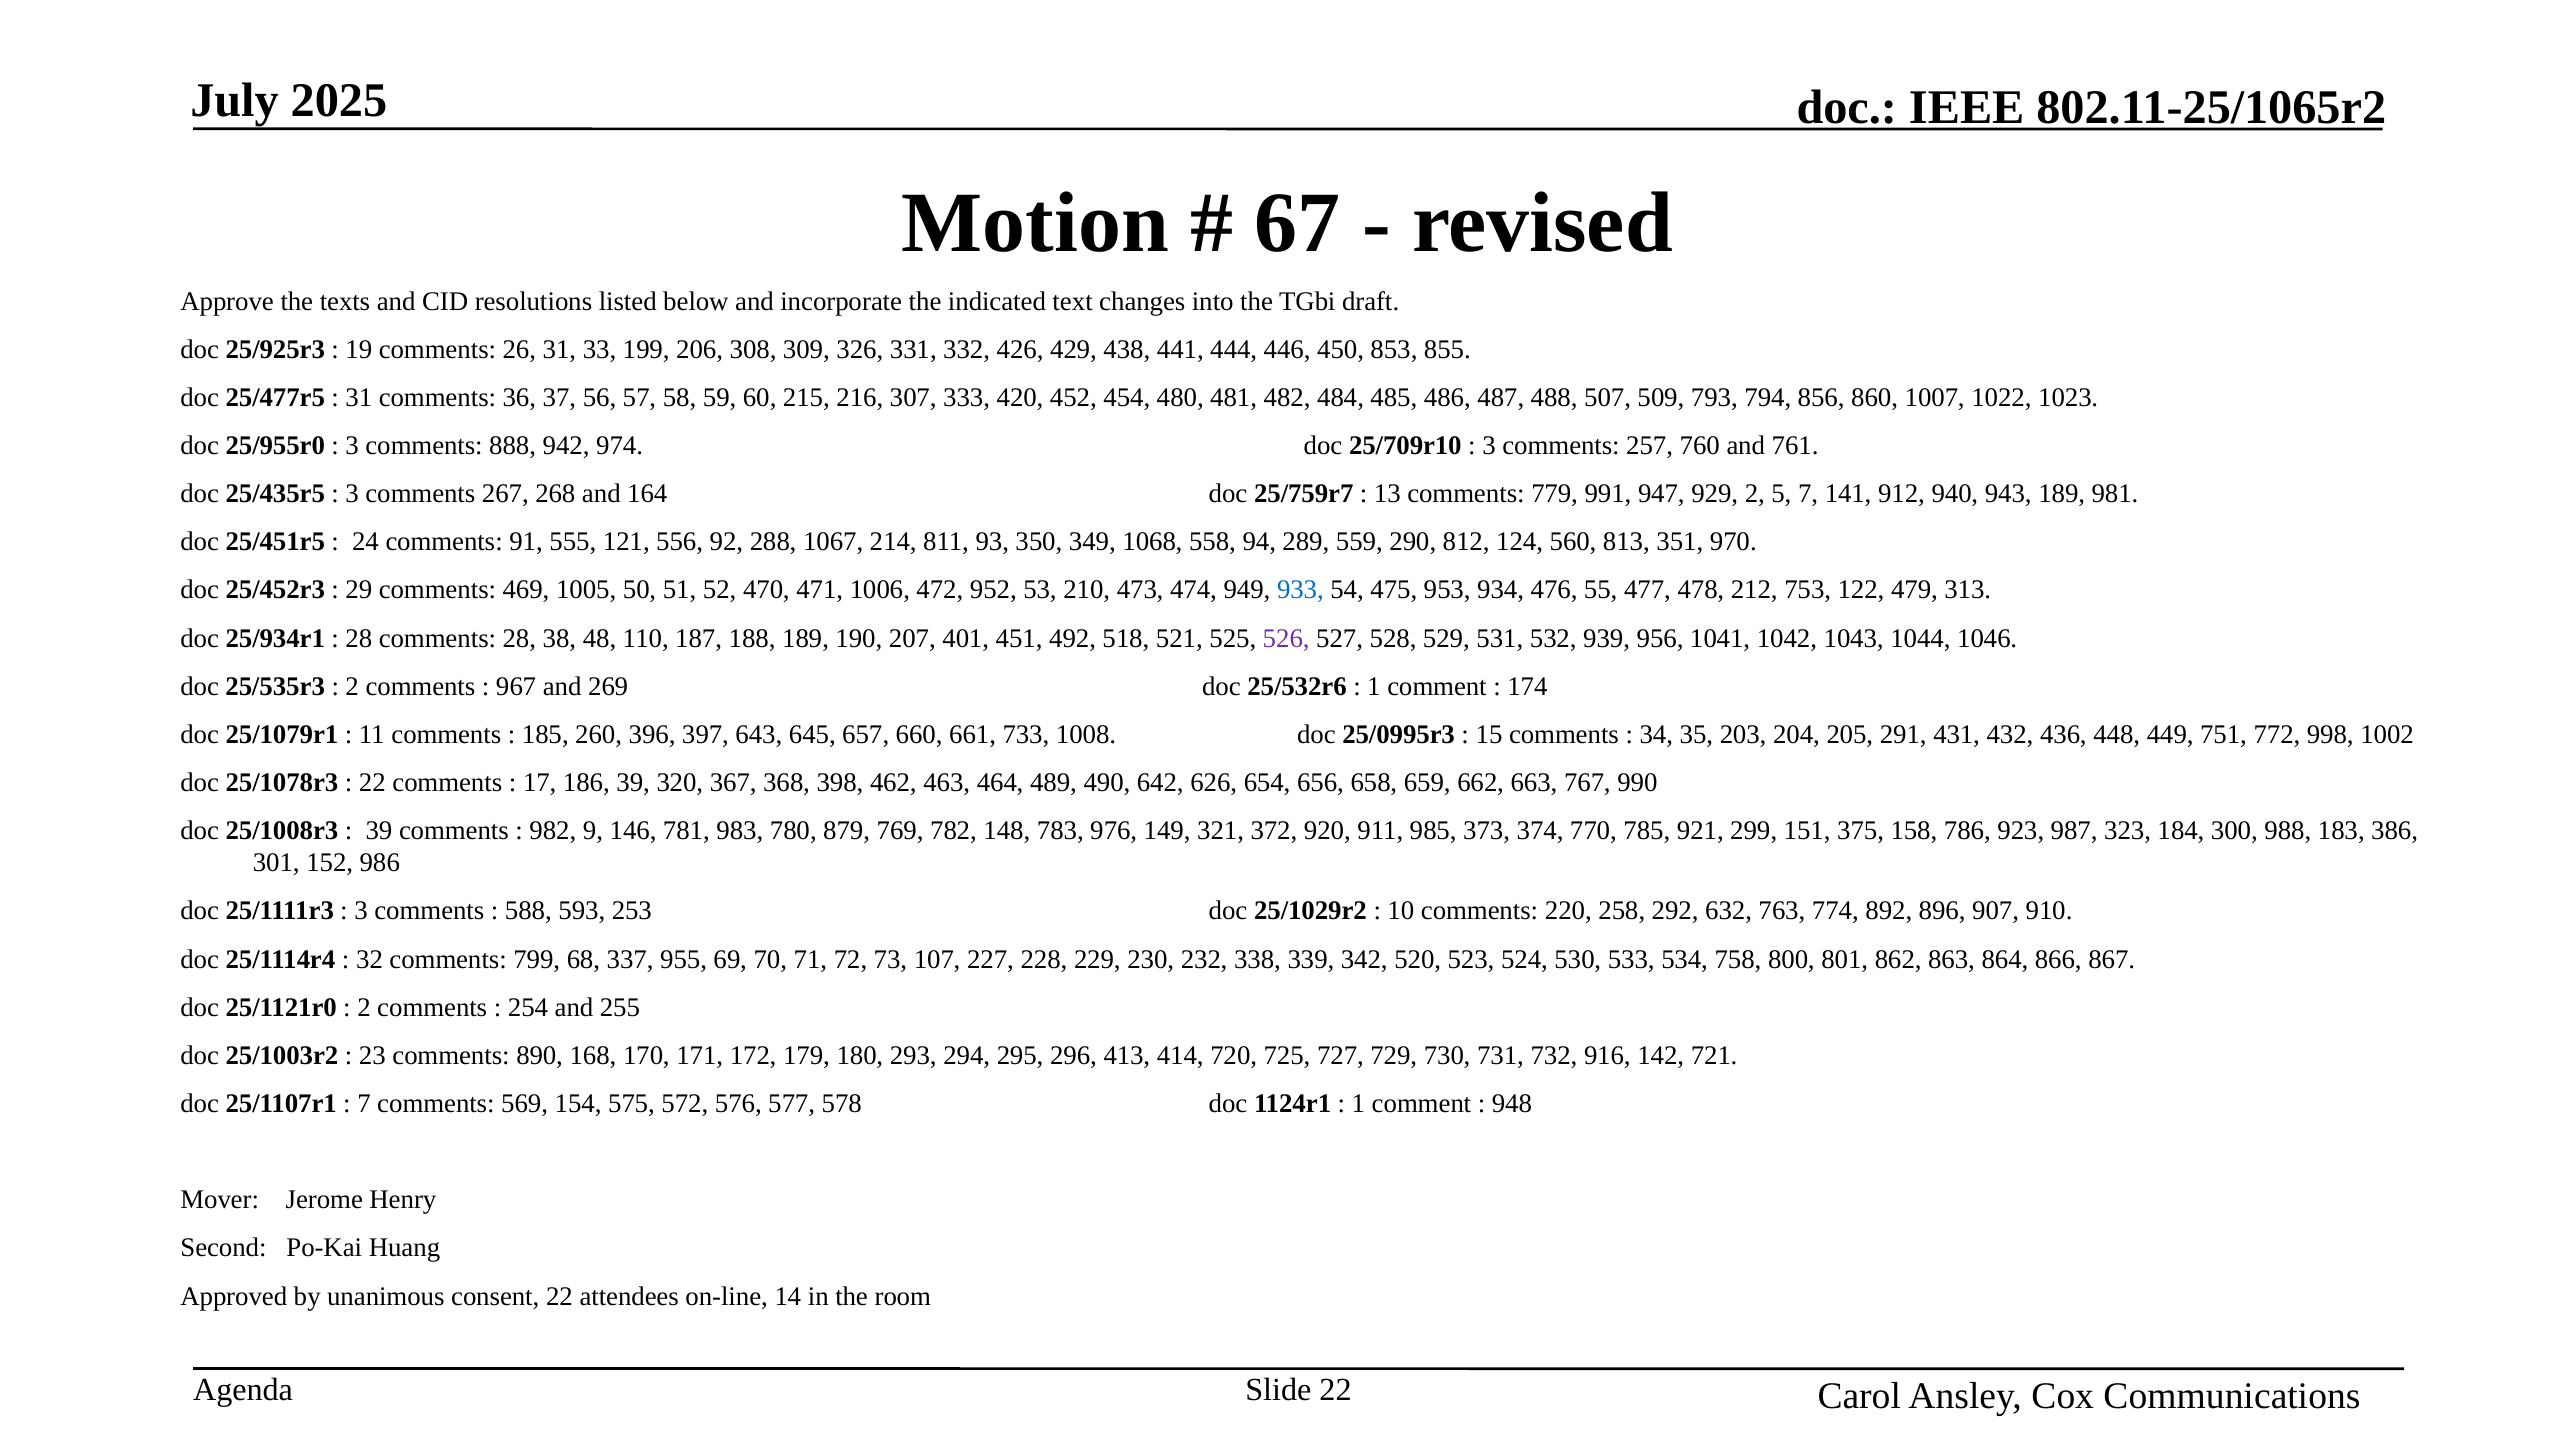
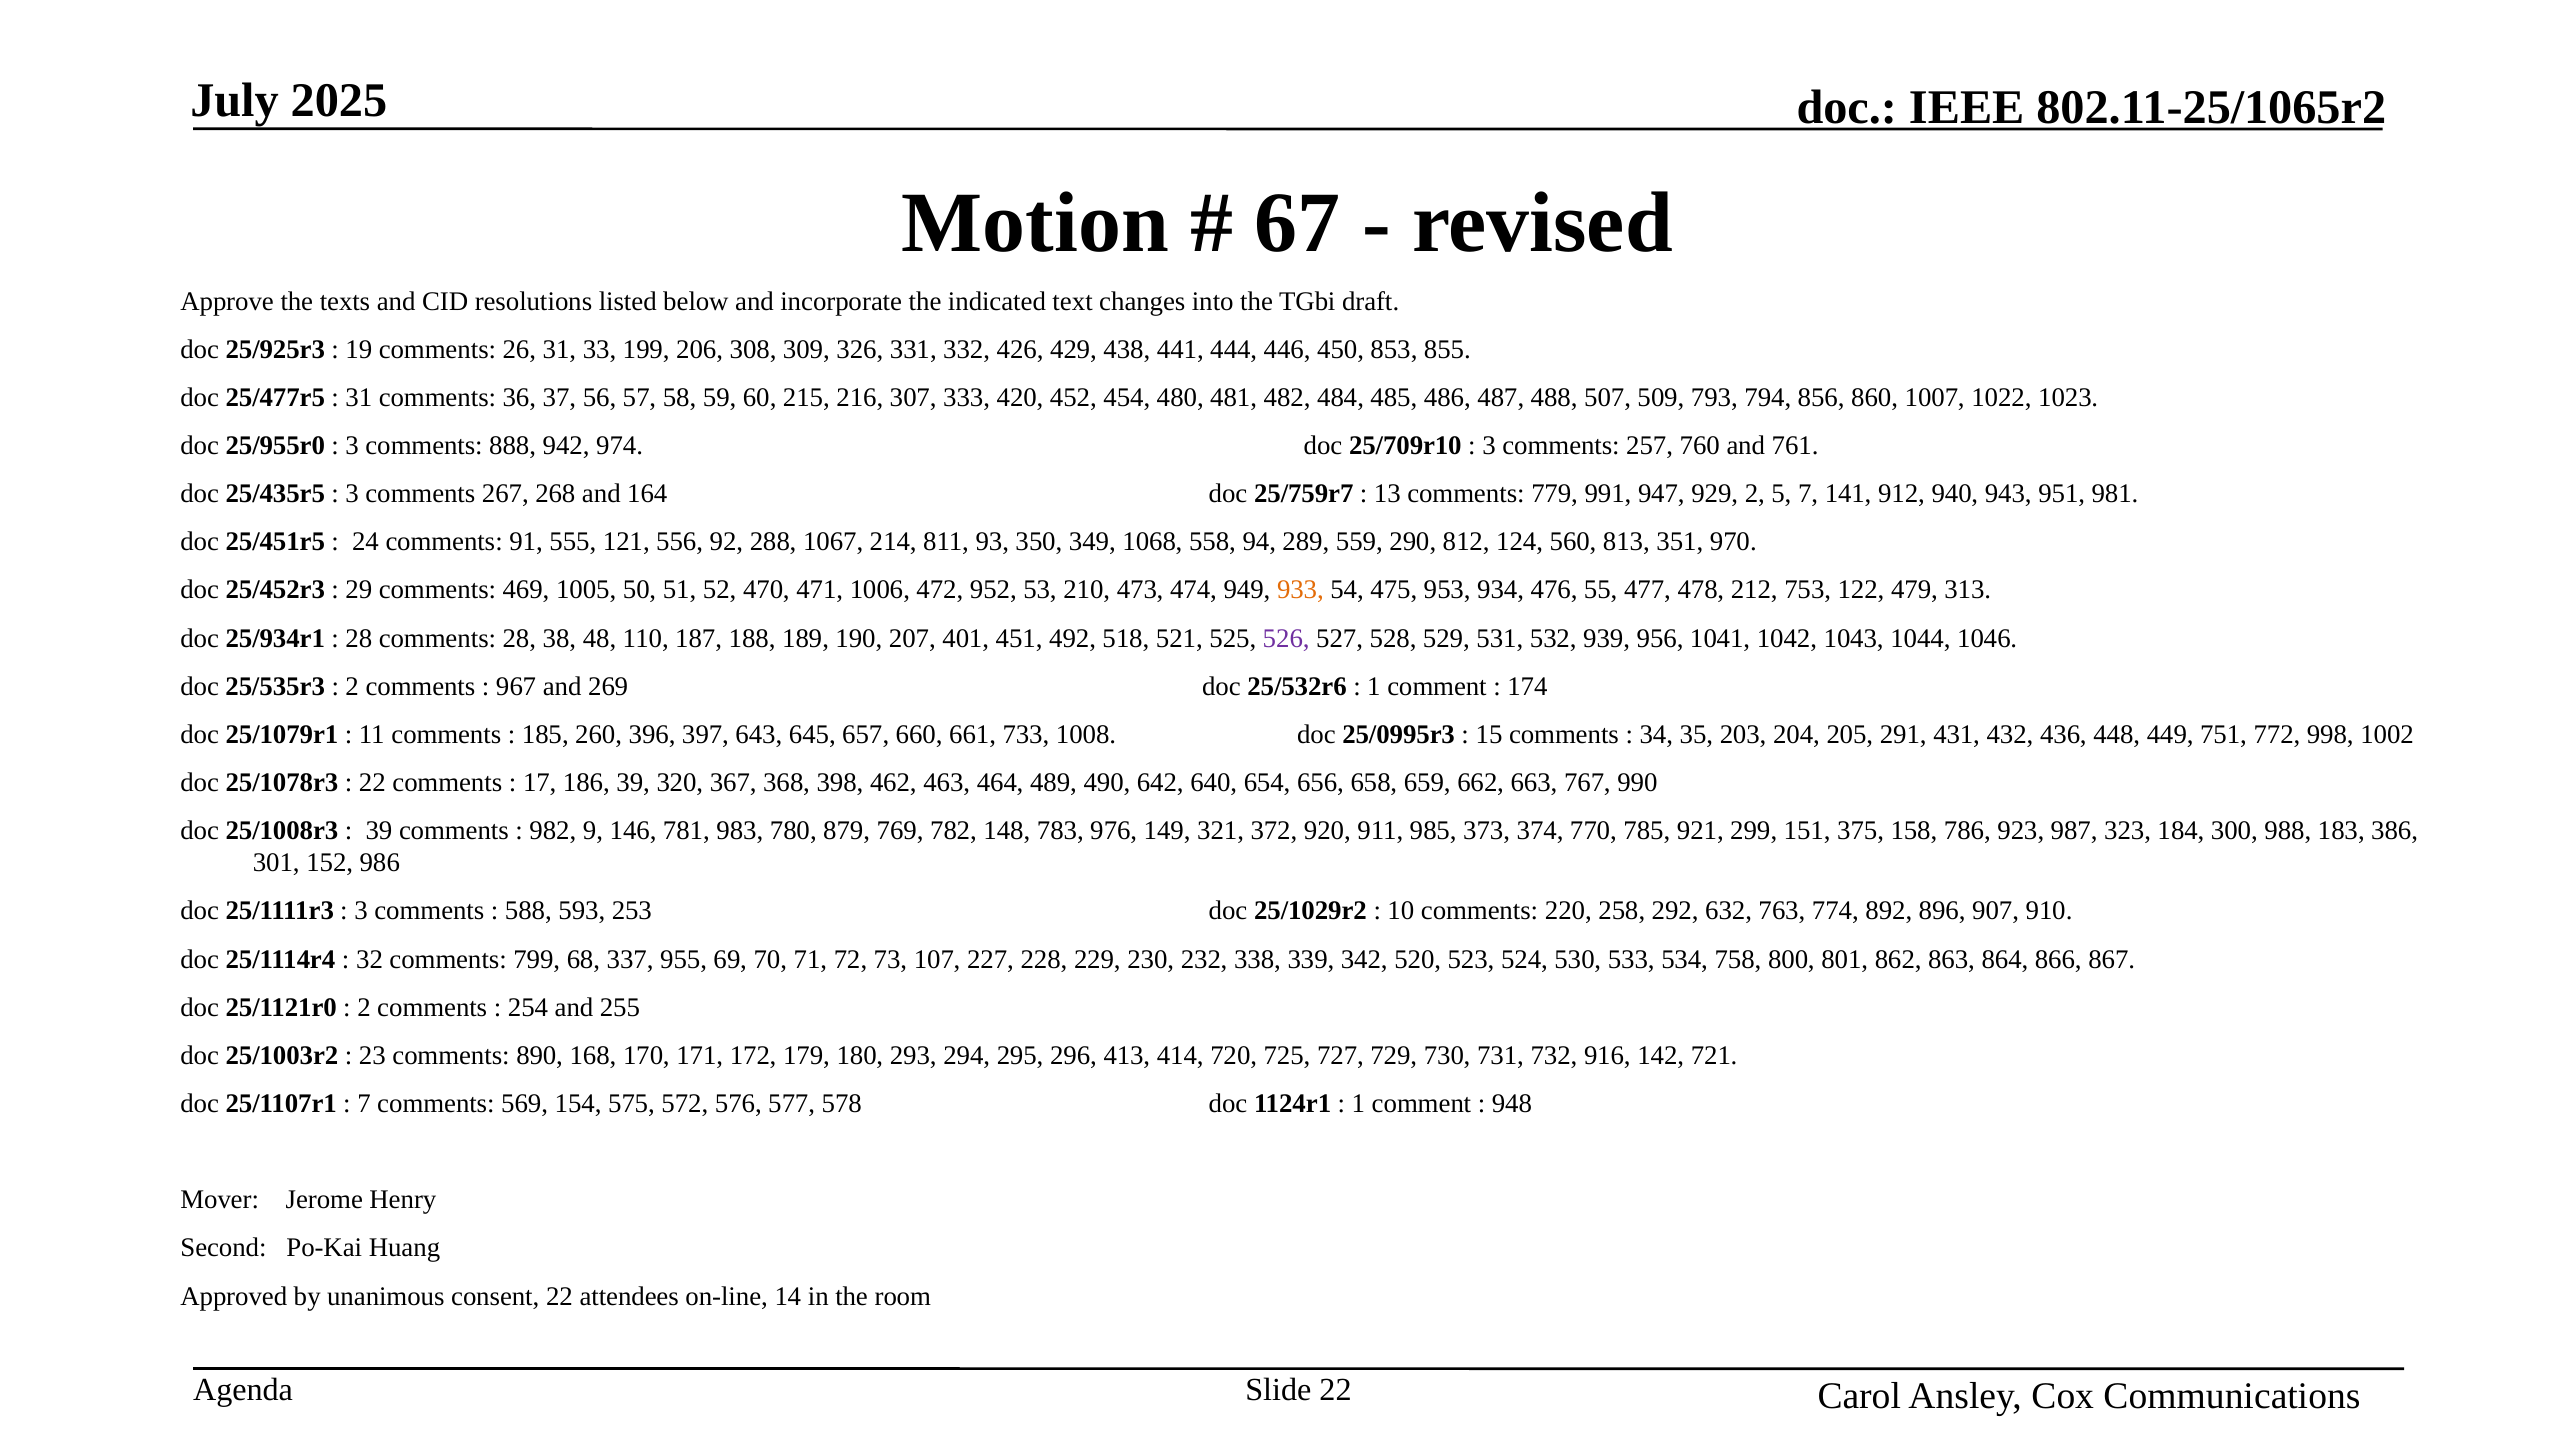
943 189: 189 -> 951
933 colour: blue -> orange
626: 626 -> 640
